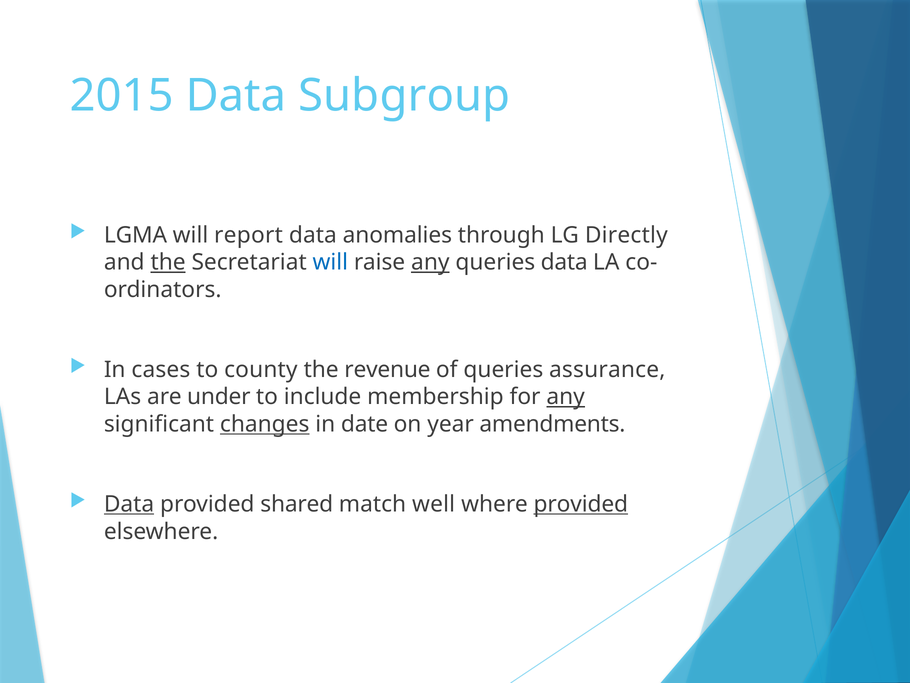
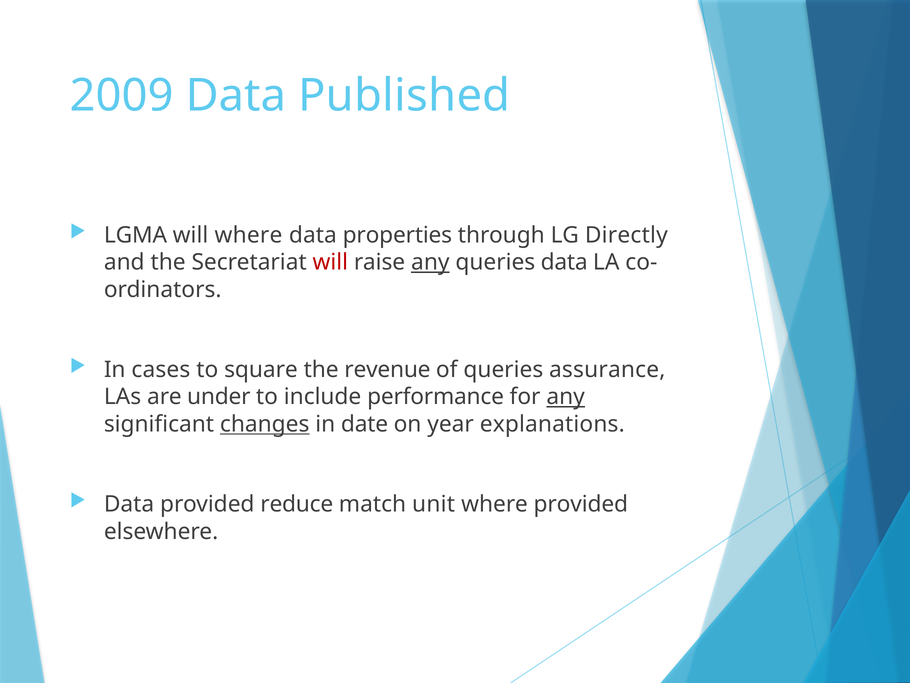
2015: 2015 -> 2009
Subgroup: Subgroup -> Published
will report: report -> where
anomalies: anomalies -> properties
the at (168, 262) underline: present -> none
will at (330, 262) colour: blue -> red
county: county -> square
membership: membership -> performance
amendments: amendments -> explanations
Data at (129, 504) underline: present -> none
shared: shared -> reduce
well: well -> unit
provided at (581, 504) underline: present -> none
